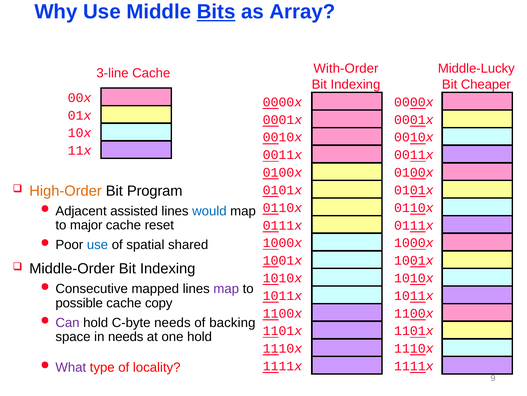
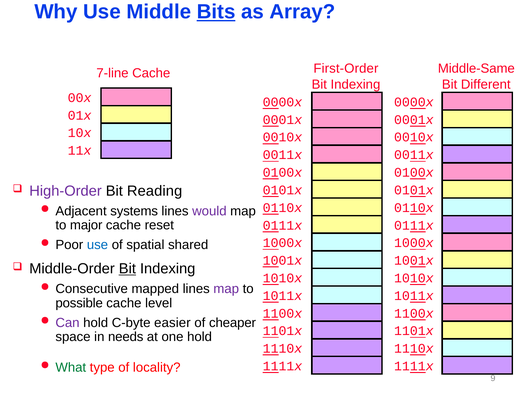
Middle-Lucky: Middle-Lucky -> Middle-Same
3-line: 3-line -> 7-line
With-Order: With-Order -> First-Order
Cheaper: Cheaper -> Different
High-Order colour: orange -> purple
Program: Program -> Reading
assisted: assisted -> systems
would colour: blue -> purple
Bit at (127, 268) underline: none -> present
copy: copy -> level
C-byte needs: needs -> easier
backing: backing -> cheaper
What colour: purple -> green
